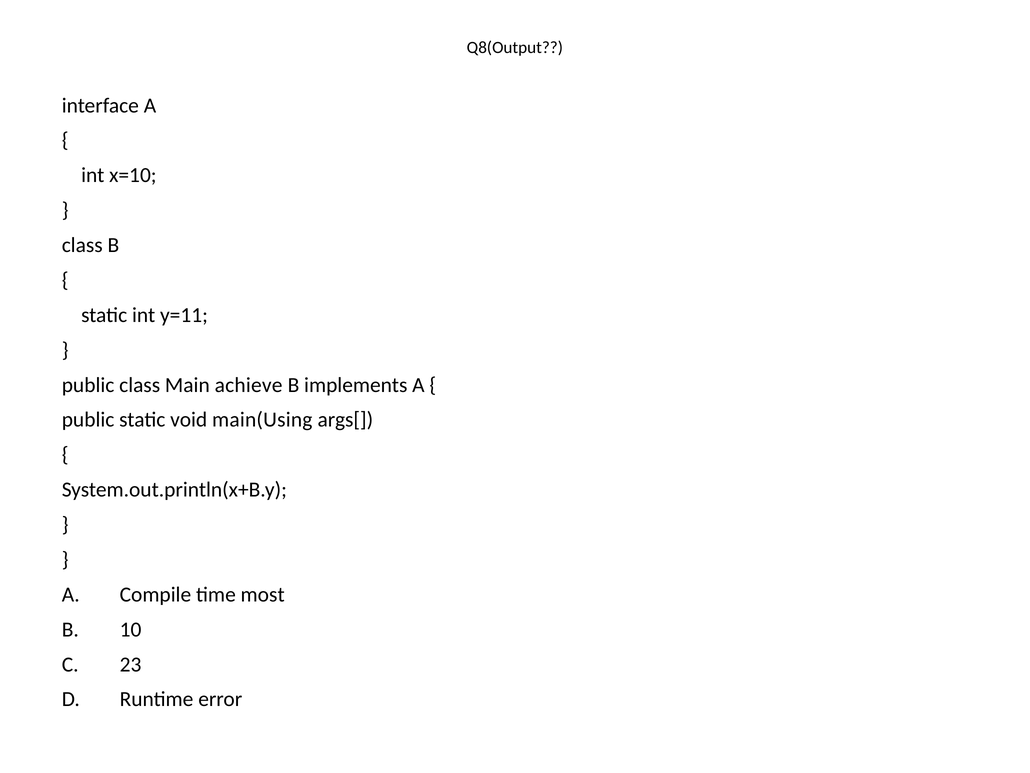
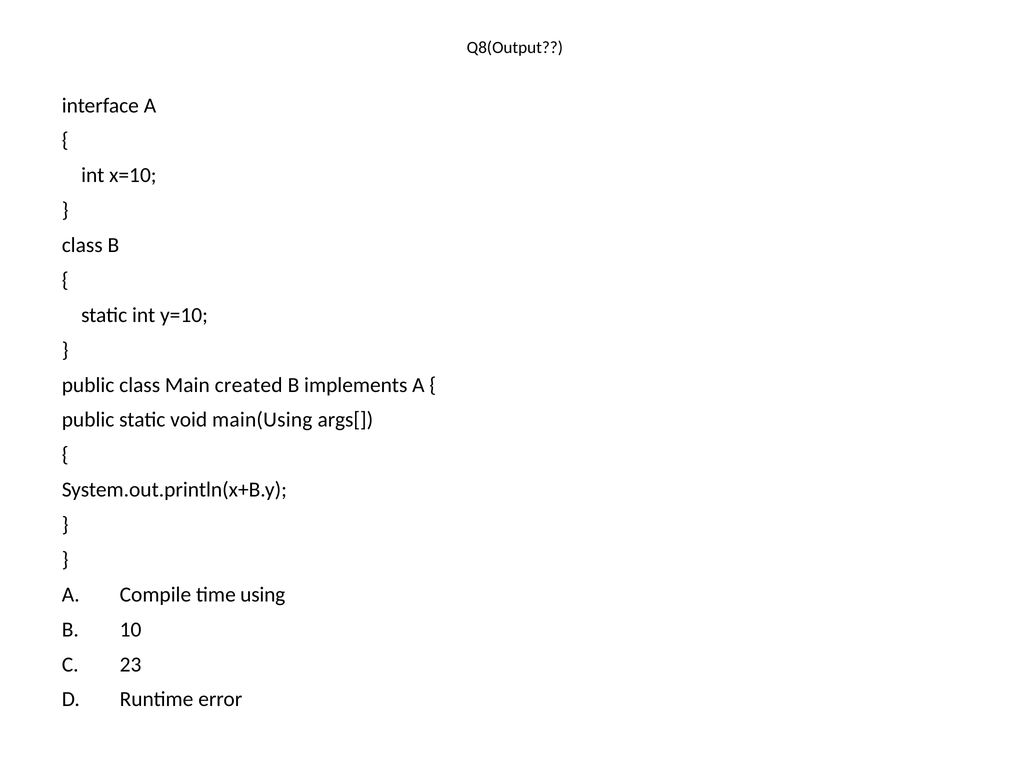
y=11: y=11 -> y=10
achieve: achieve -> created
most: most -> using
